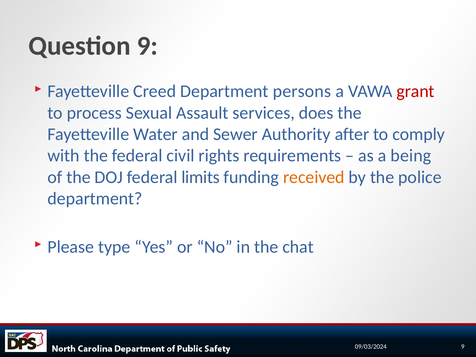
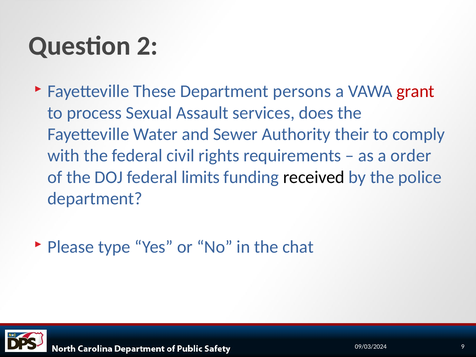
Question 9: 9 -> 2
Creed: Creed -> These
after: after -> their
being: being -> order
received colour: orange -> black
